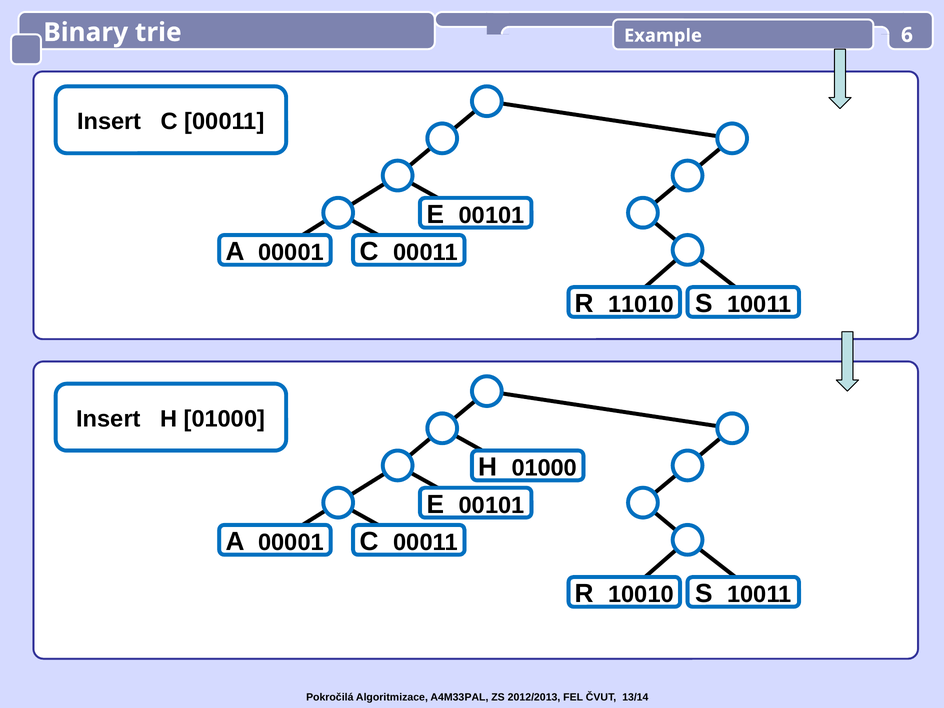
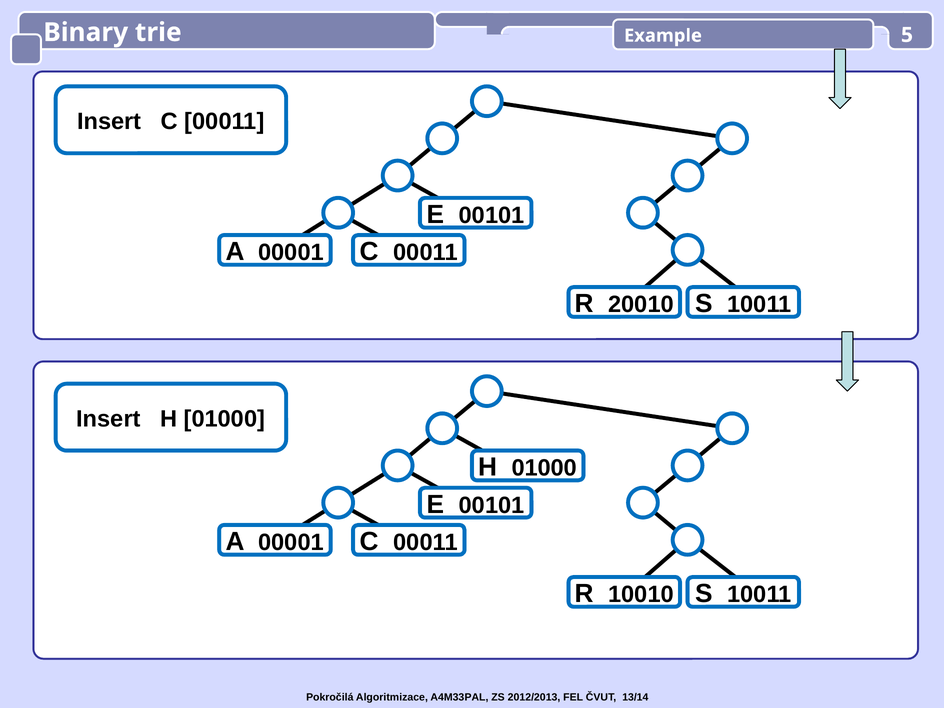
6: 6 -> 5
11010: 11010 -> 20010
